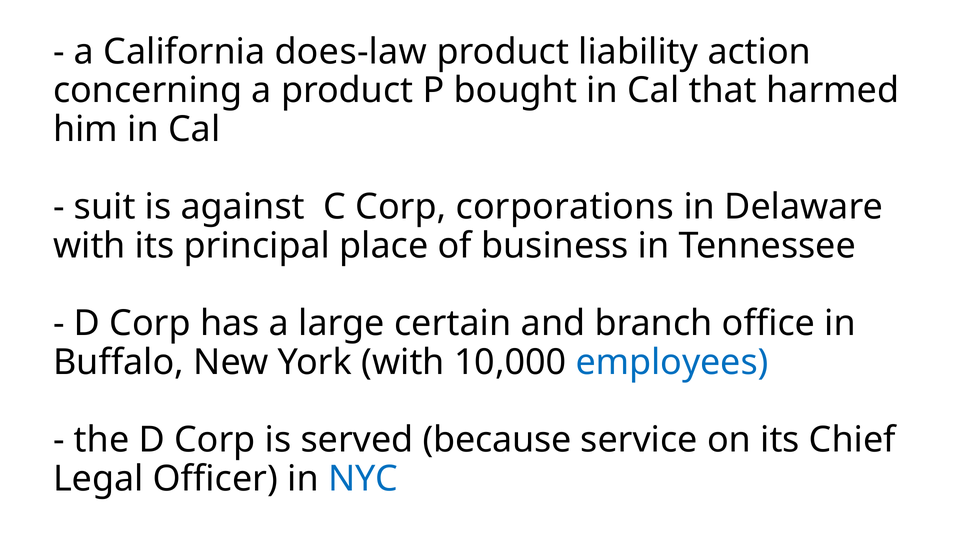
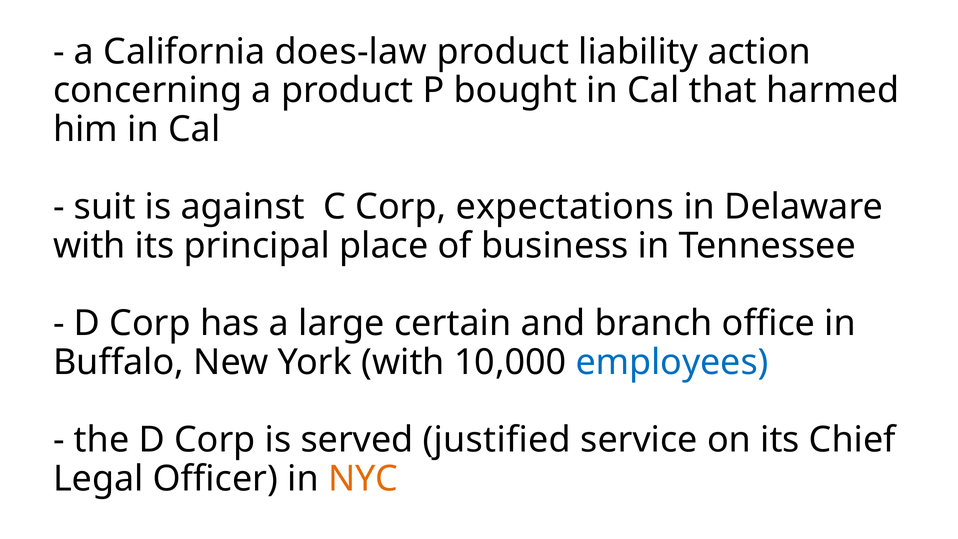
corporations: corporations -> expectations
because: because -> justified
NYC colour: blue -> orange
